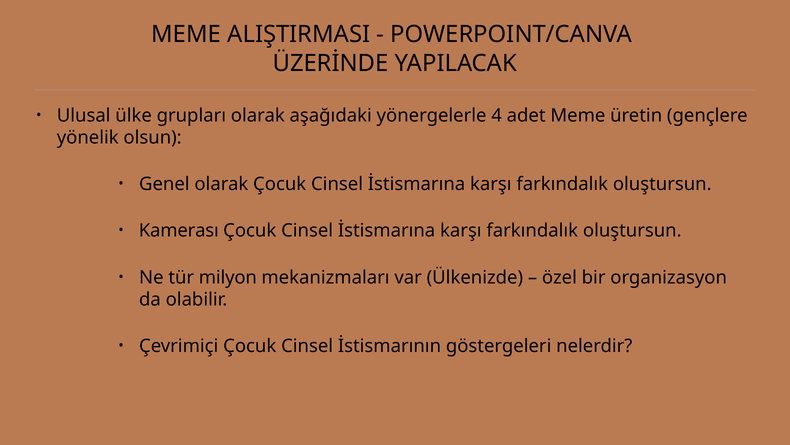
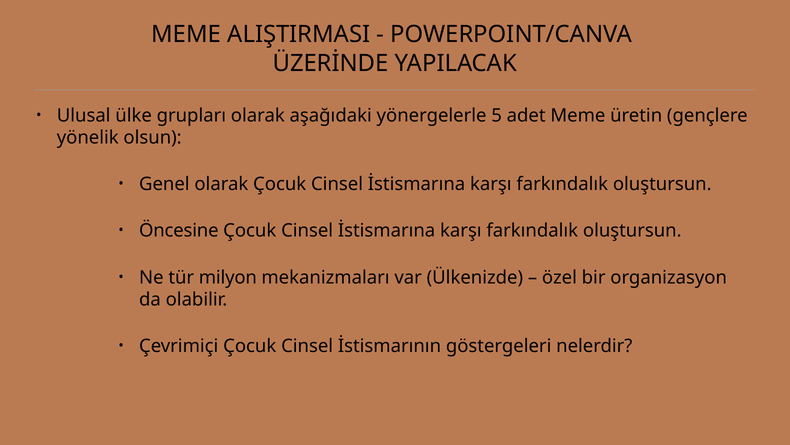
4: 4 -> 5
Kamerası: Kamerası -> Öncesine
